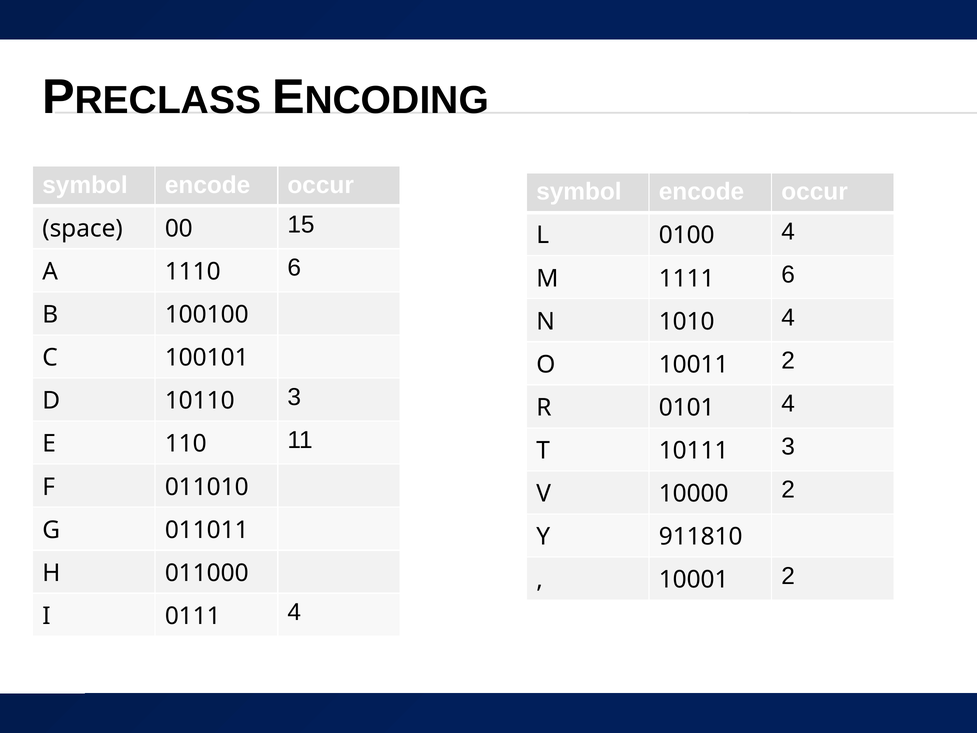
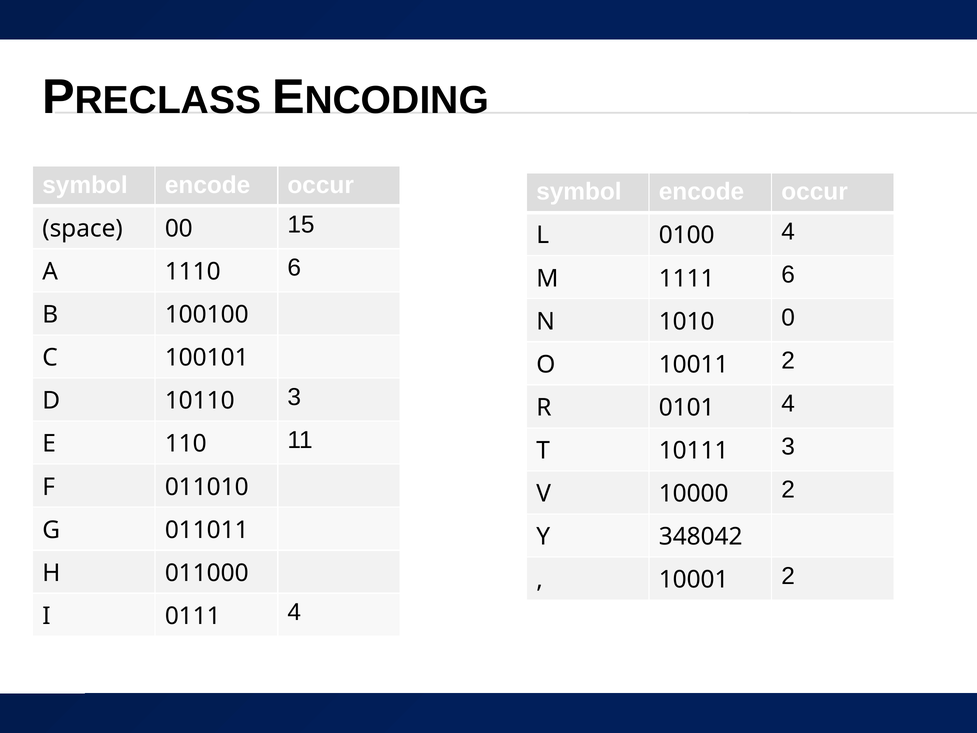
1010 4: 4 -> 0
911810: 911810 -> 348042
